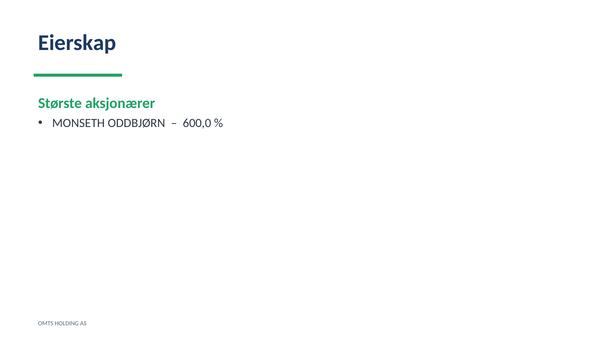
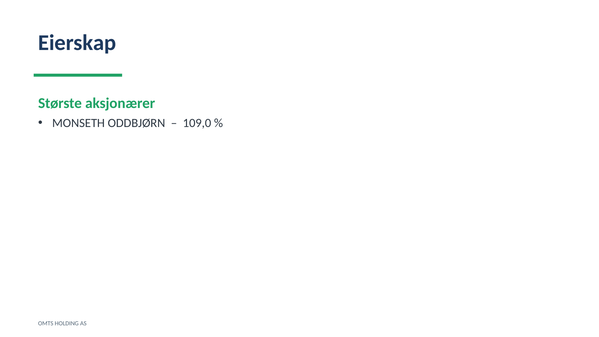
600,0: 600,0 -> 109,0
